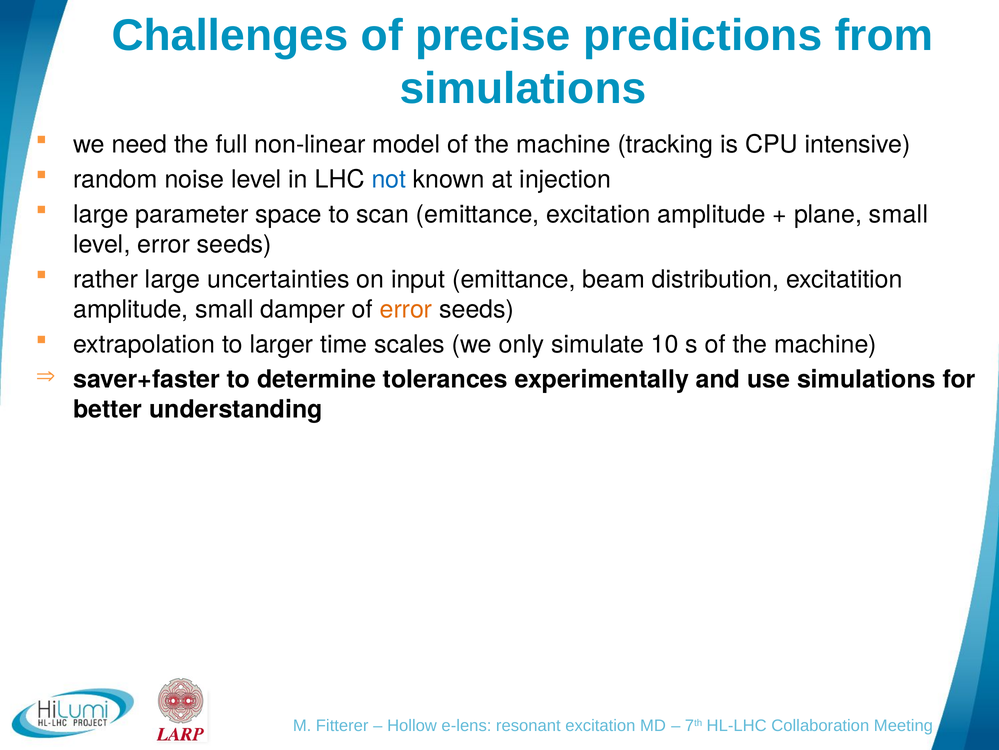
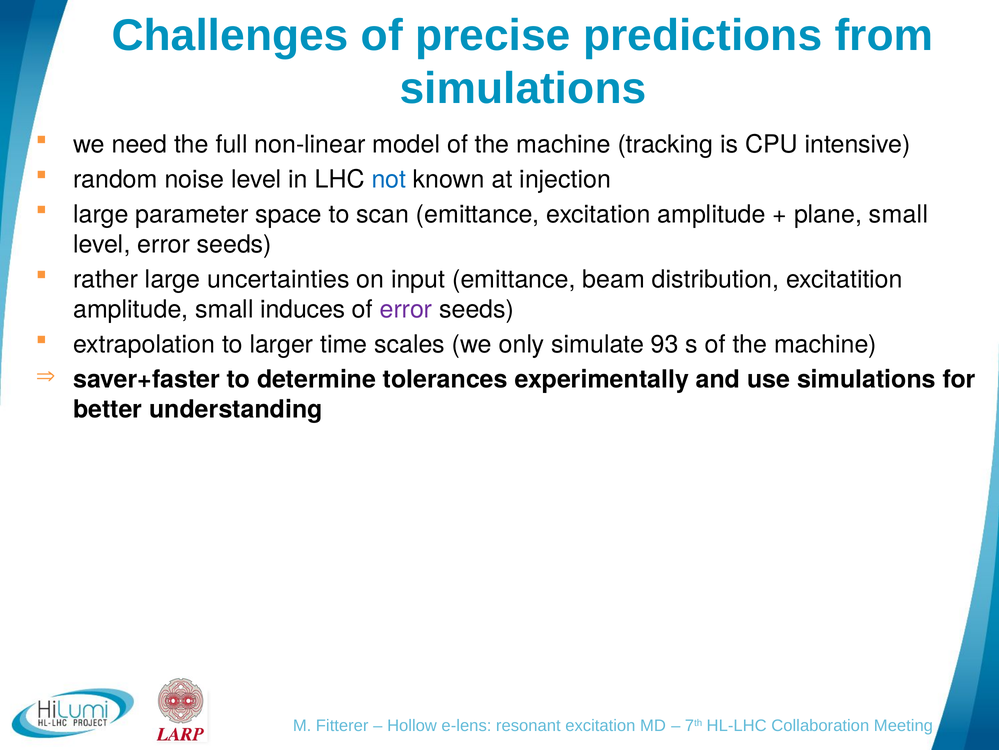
damper: damper -> induces
error at (406, 309) colour: orange -> purple
10: 10 -> 93
